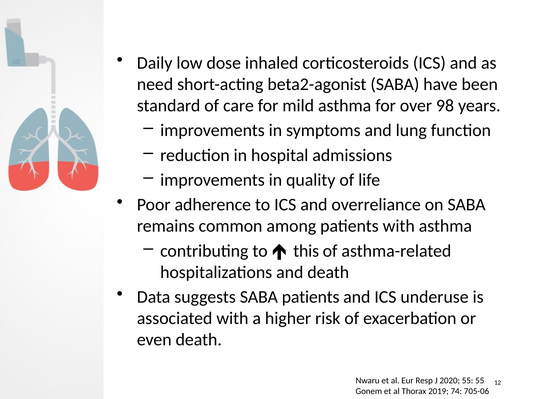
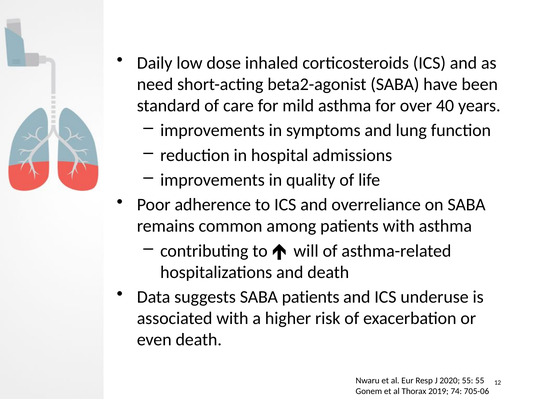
98: 98 -> 40
this: this -> will
